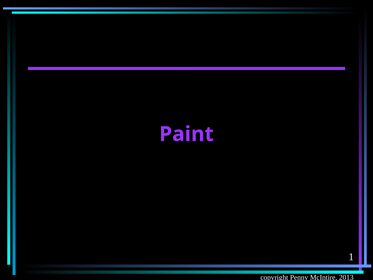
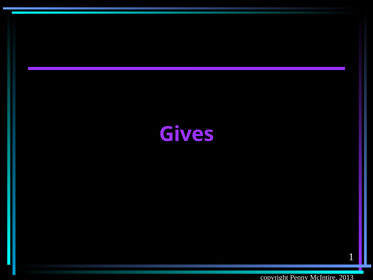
Paint: Paint -> Gives
